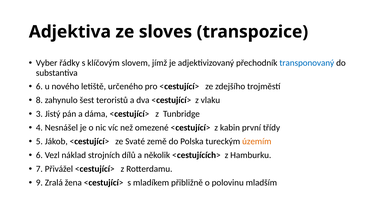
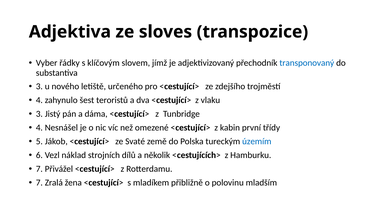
6 at (39, 86): 6 -> 3
8 at (39, 100): 8 -> 4
územím colour: orange -> blue
9 at (39, 182): 9 -> 7
